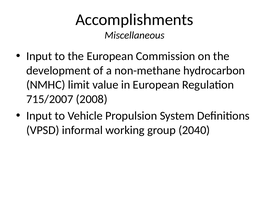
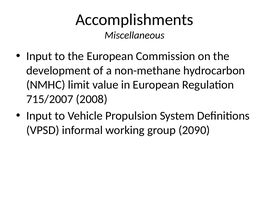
2040: 2040 -> 2090
